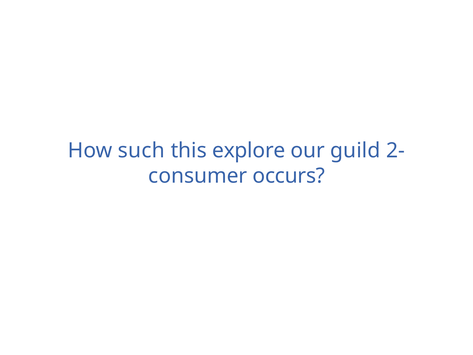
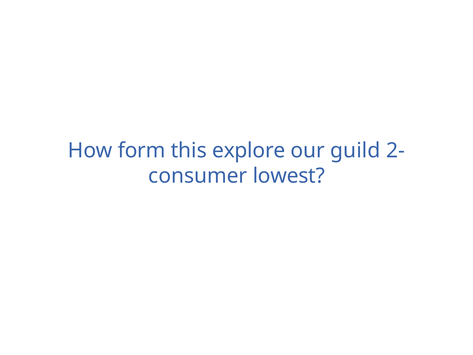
such: such -> form
occurs: occurs -> lowest
